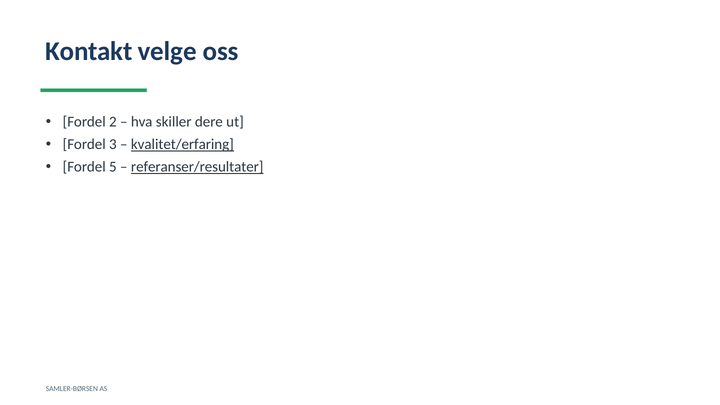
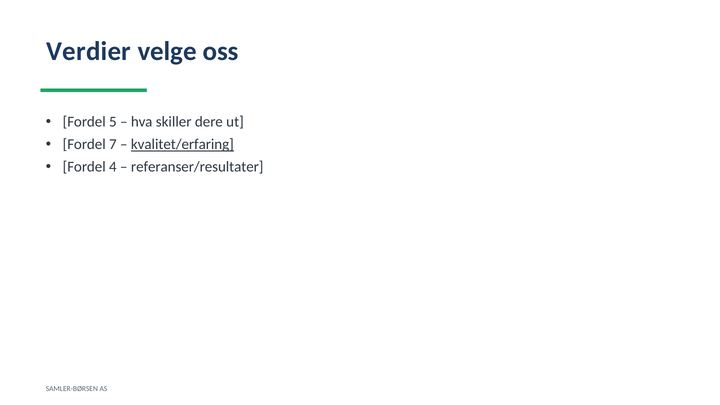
Kontakt: Kontakt -> Verdier
2: 2 -> 5
3: 3 -> 7
5: 5 -> 4
referanser/resultater underline: present -> none
